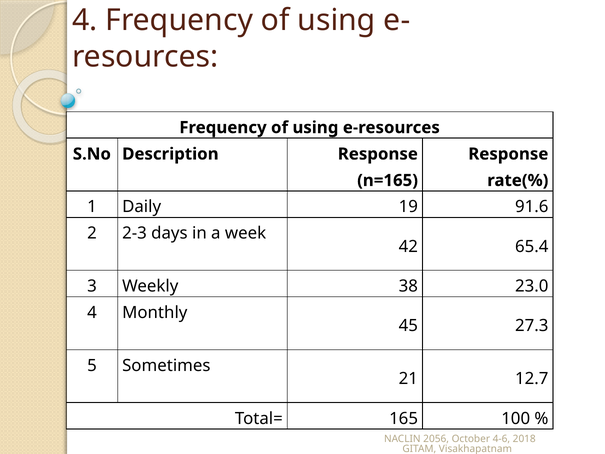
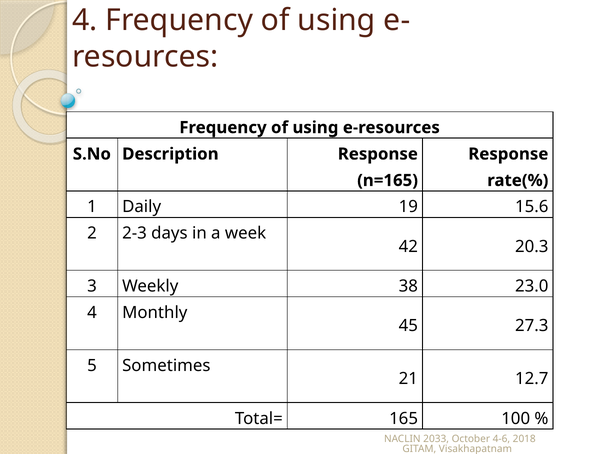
91.6: 91.6 -> 15.6
65.4: 65.4 -> 20.3
2056: 2056 -> 2033
